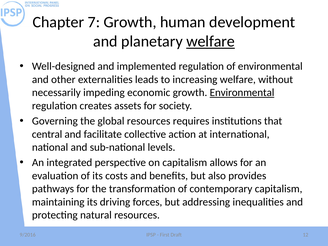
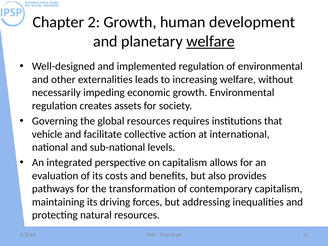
7: 7 -> 2
Environmental at (242, 93) underline: present -> none
central: central -> vehicle
